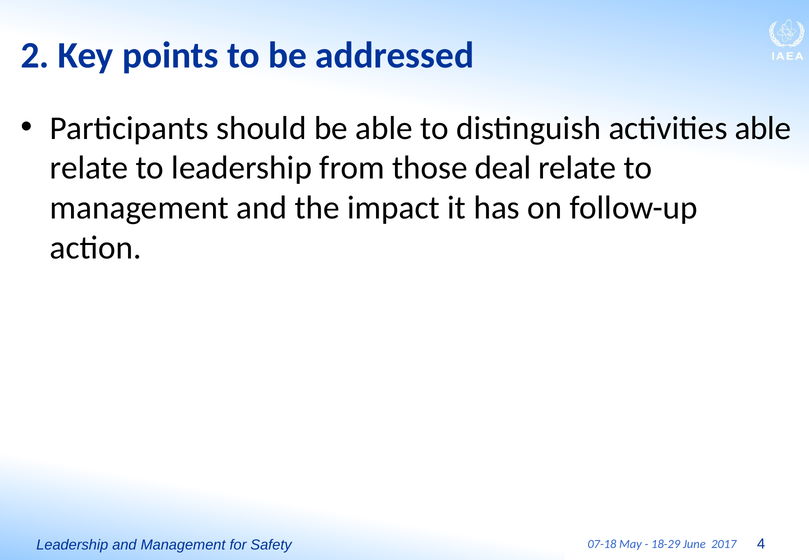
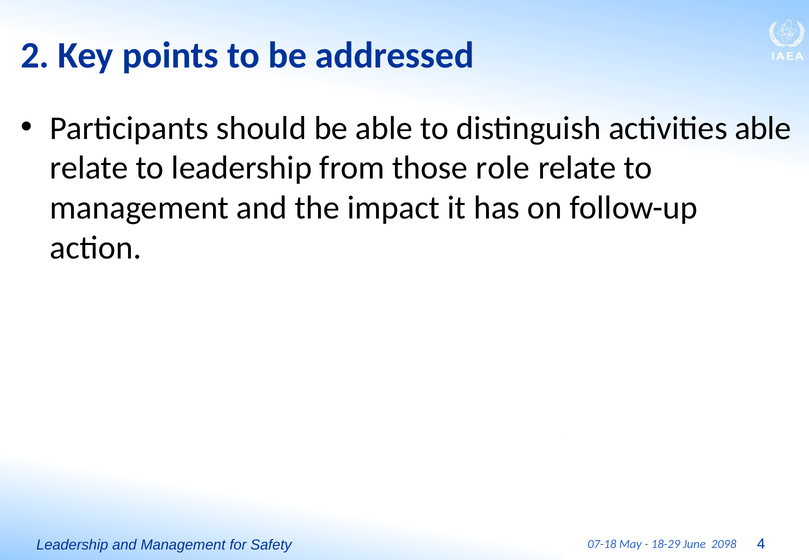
deal: deal -> role
2017: 2017 -> 2098
